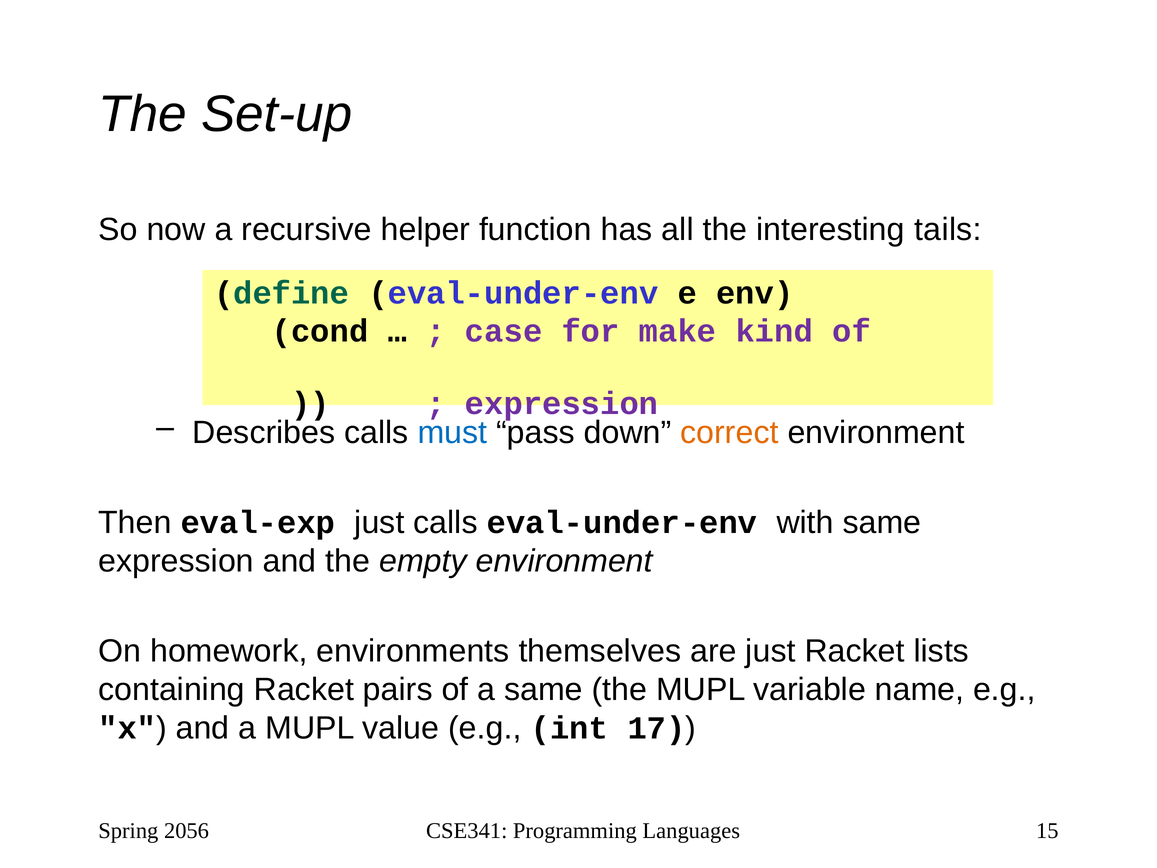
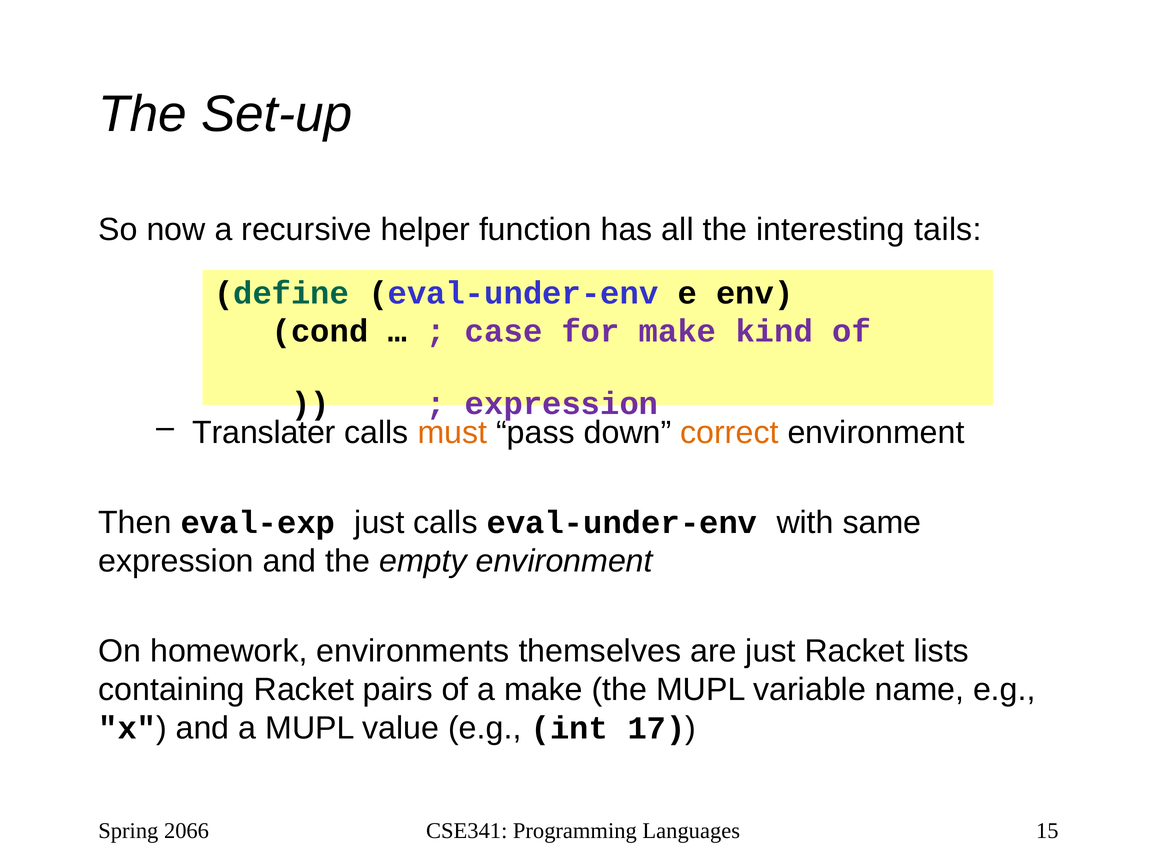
Describes: Describes -> Translater
must colour: blue -> orange
a same: same -> make
2056: 2056 -> 2066
